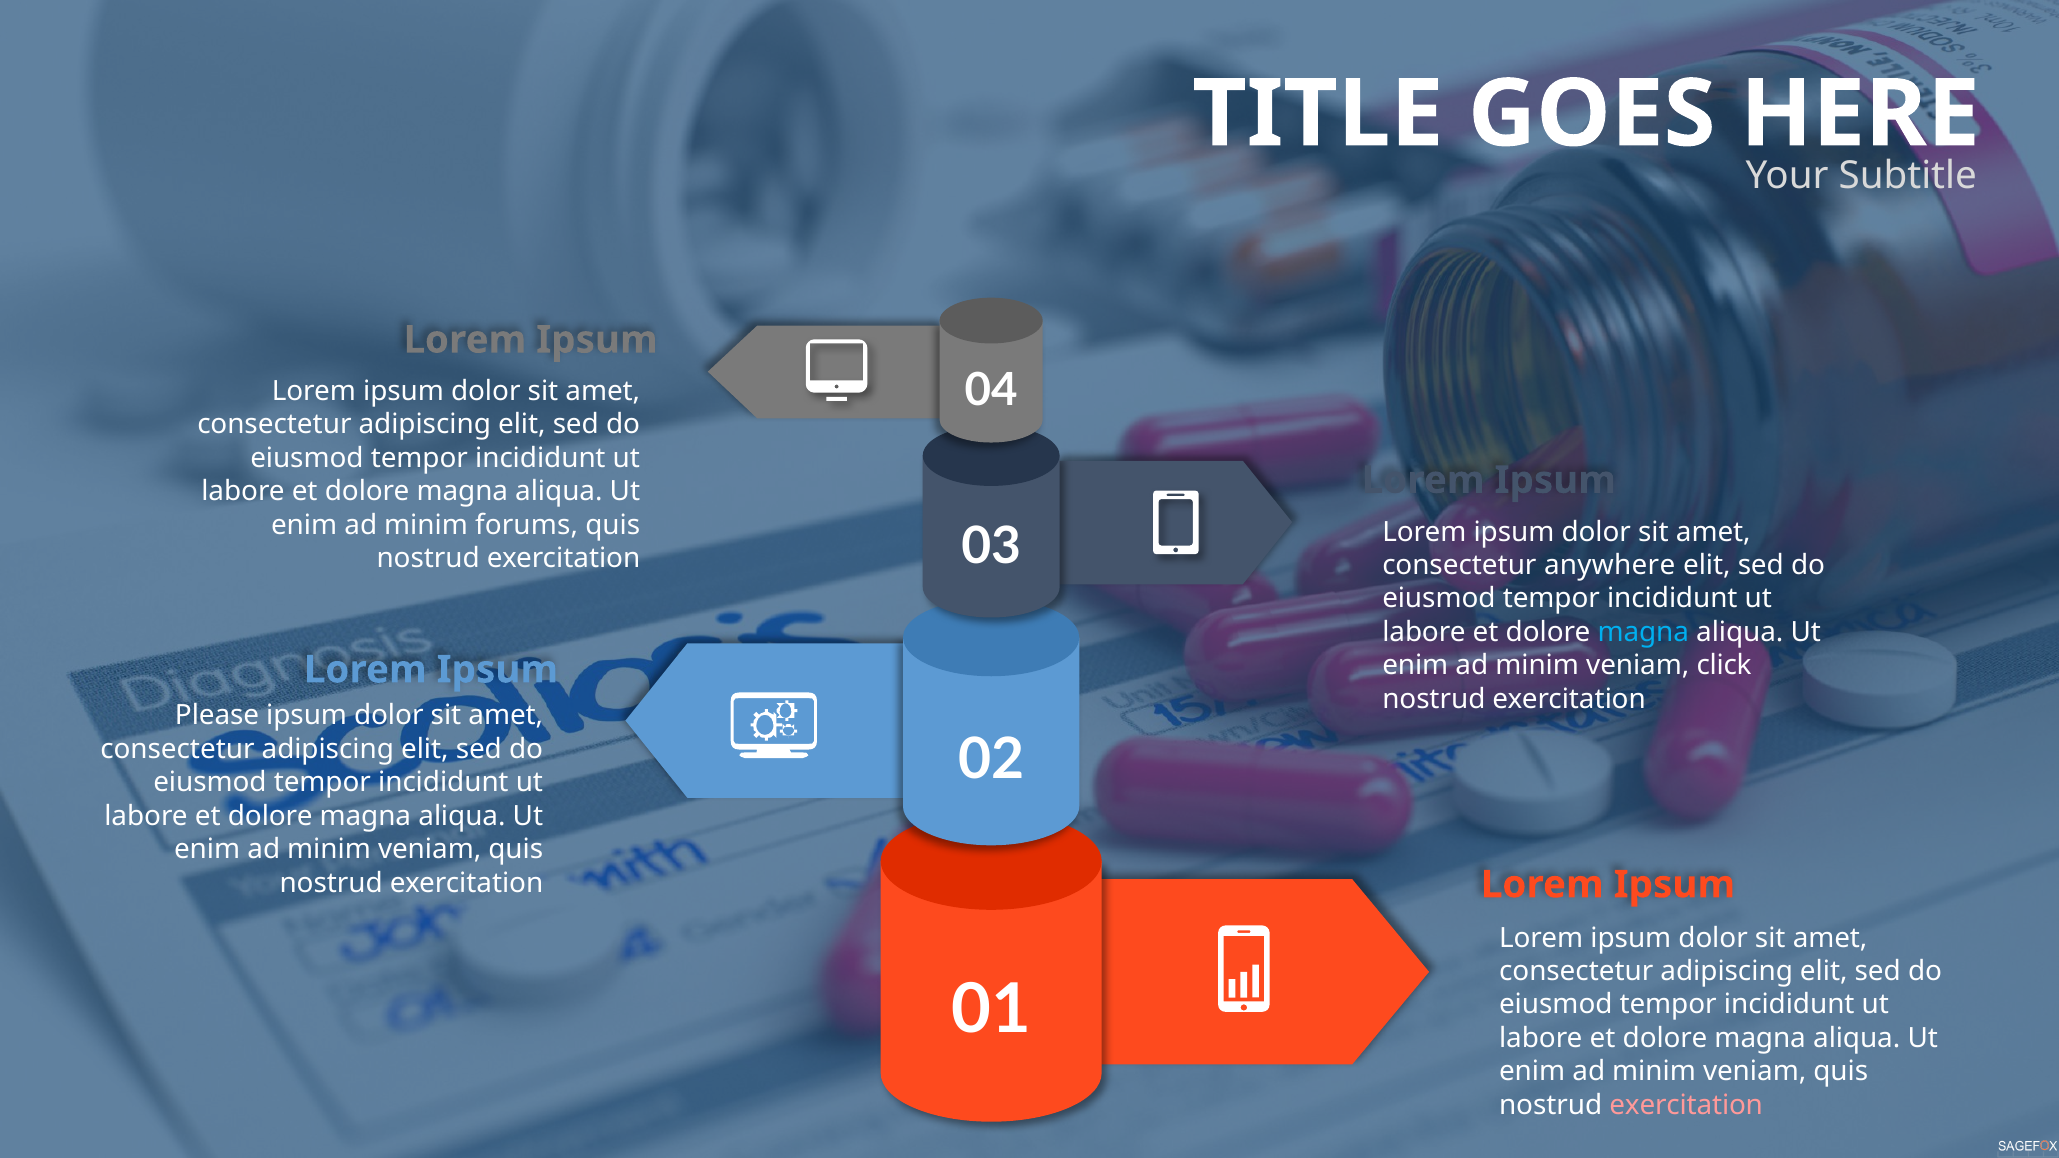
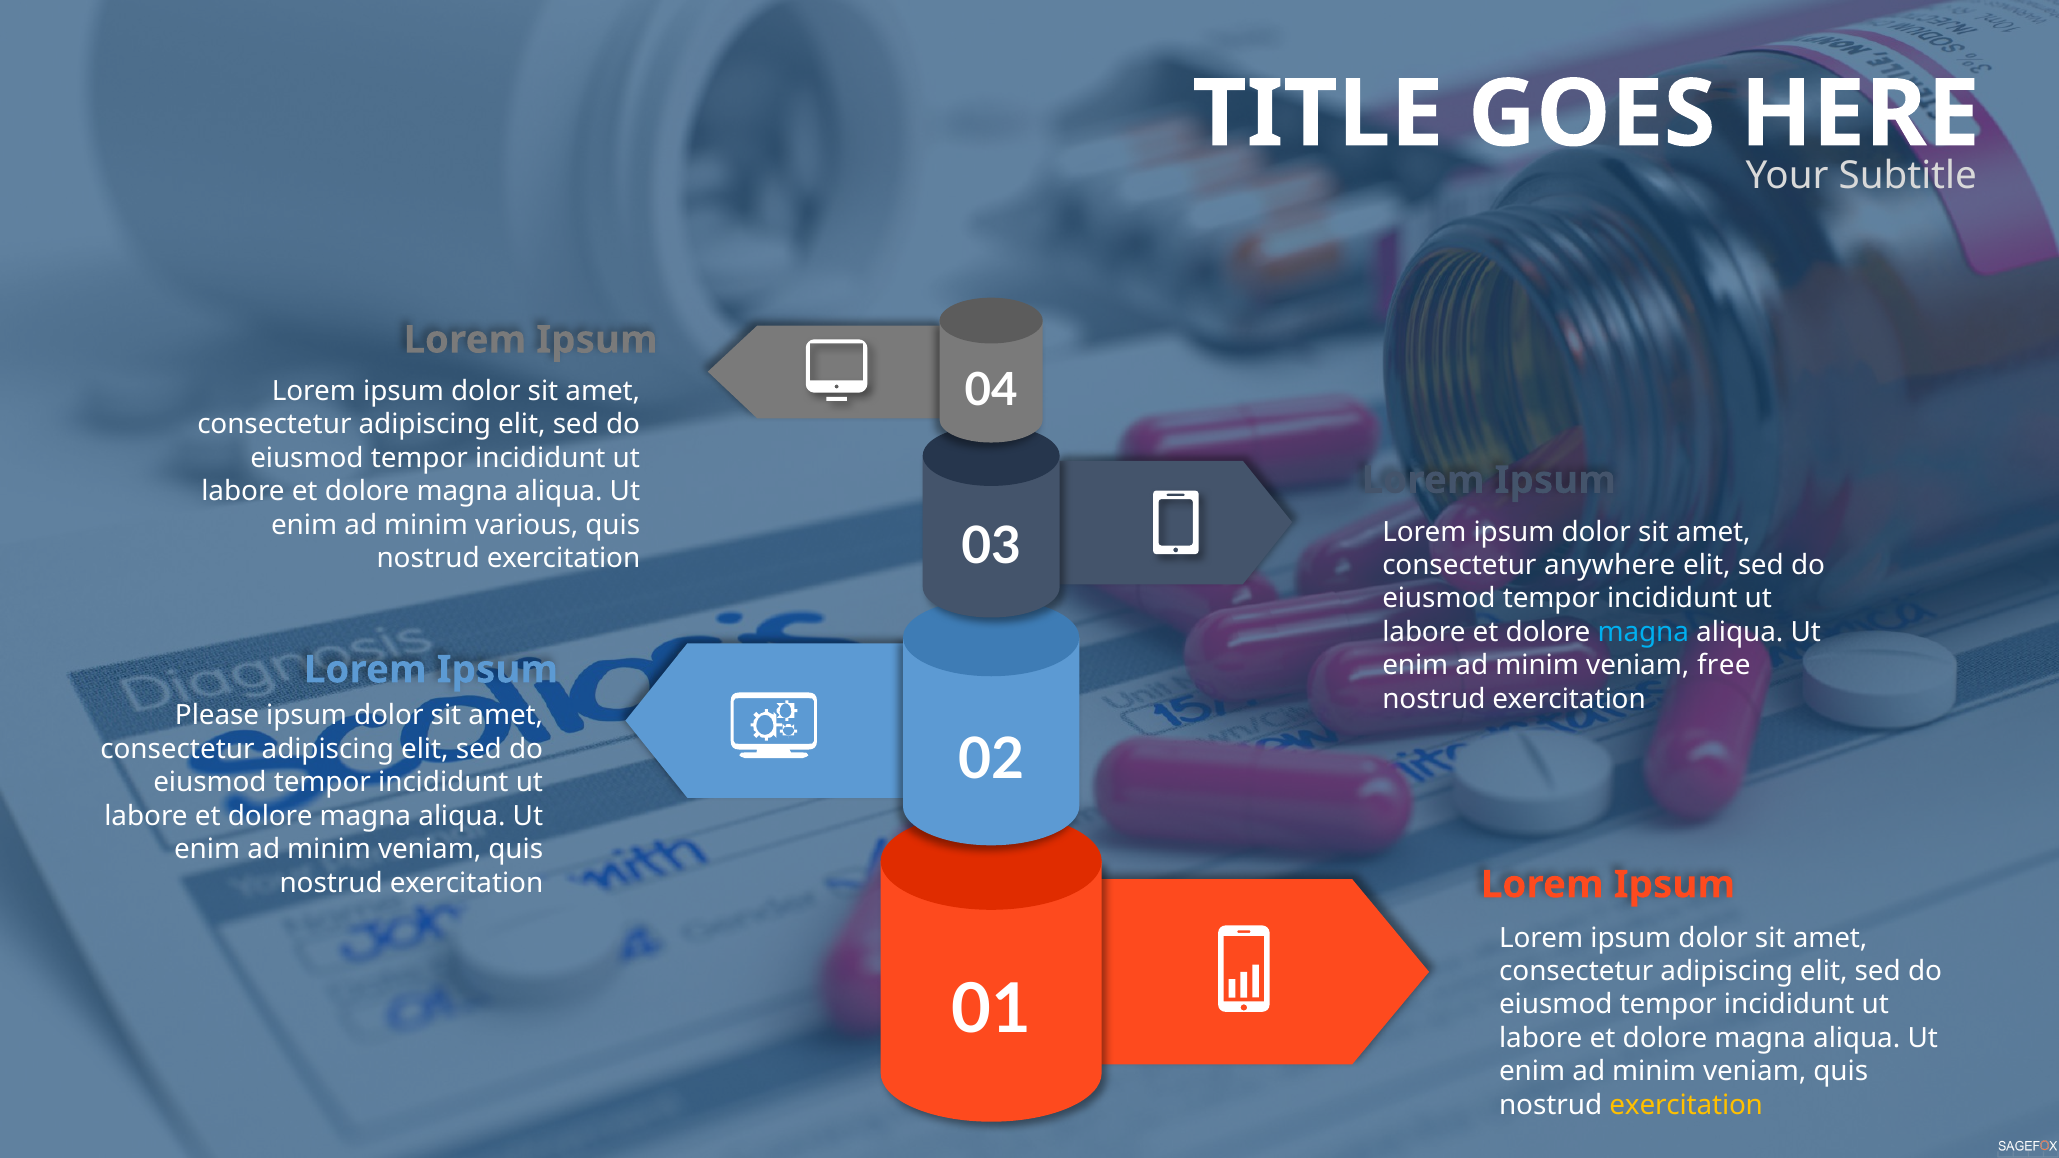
forums: forums -> various
click: click -> free
exercitation at (1686, 1105) colour: pink -> yellow
